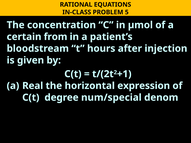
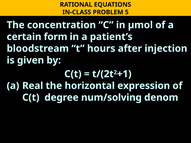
from: from -> form
num/special: num/special -> num/solving
